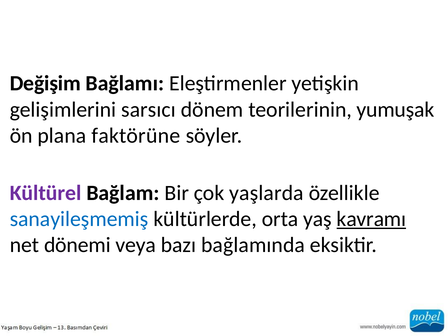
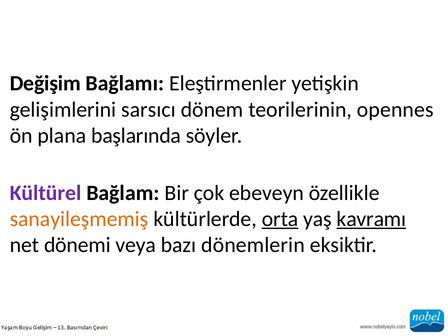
yumuşak: yumuşak -> opennes
faktörüne: faktörüne -> başlarında
yaşlarda: yaşlarda -> ebeveyn
sanayileşmemiş colour: blue -> orange
orta underline: none -> present
bağlamında: bağlamında -> dönemlerin
